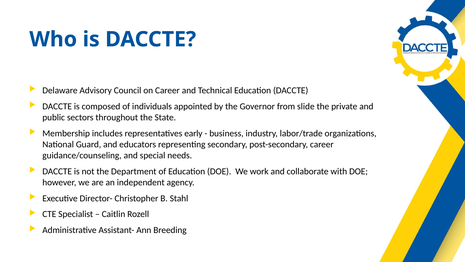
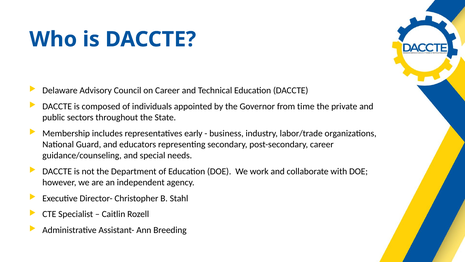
slide: slide -> time
